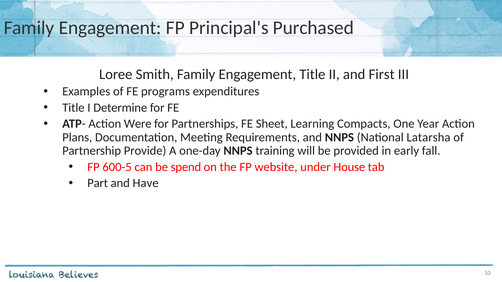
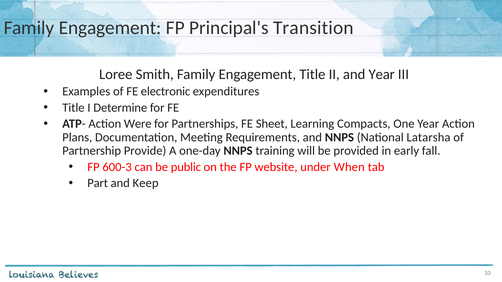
Purchased: Purchased -> Transition
and First: First -> Year
programs: programs -> electronic
600-5: 600-5 -> 600-3
spend: spend -> public
House: House -> When
Have: Have -> Keep
